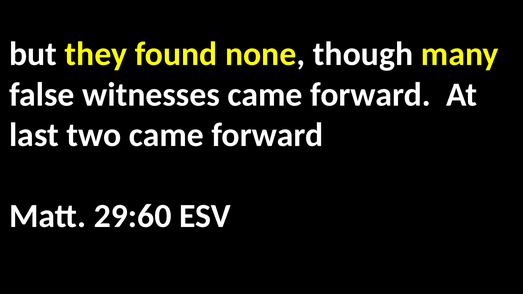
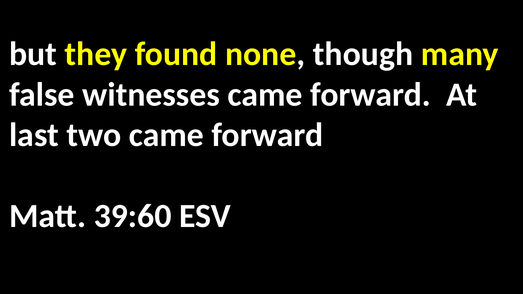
29:60: 29:60 -> 39:60
